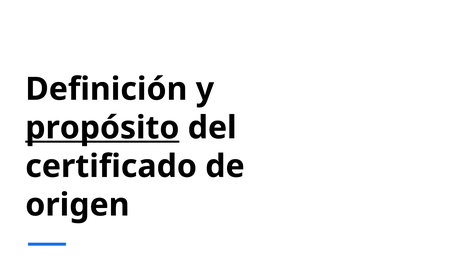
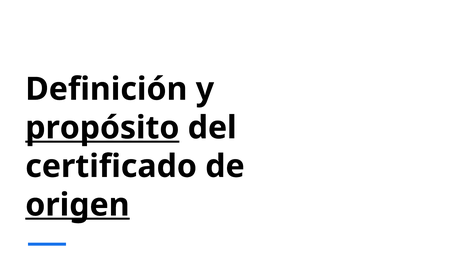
origen underline: none -> present
